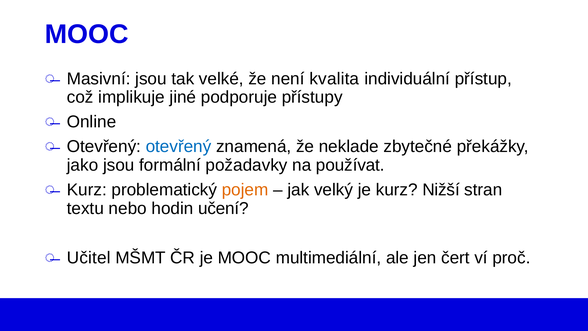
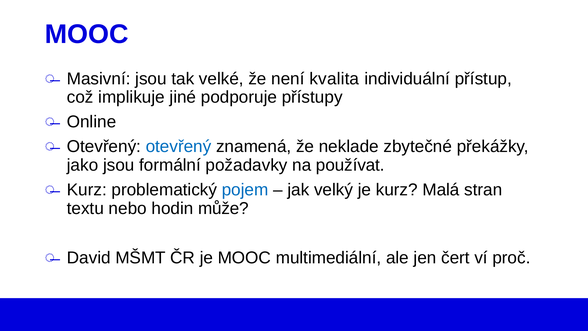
pojem colour: orange -> blue
Nižší: Nižší -> Malá
učení: učení -> může
Učitel: Učitel -> David
